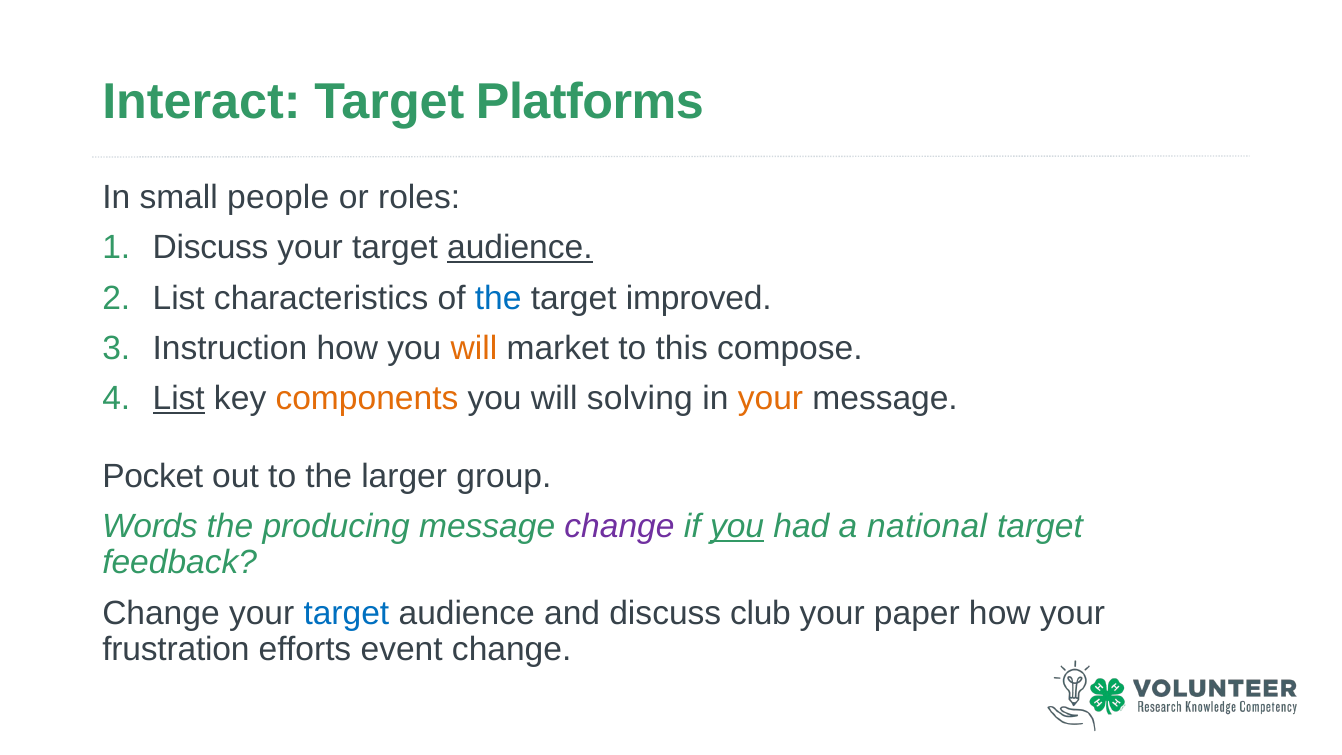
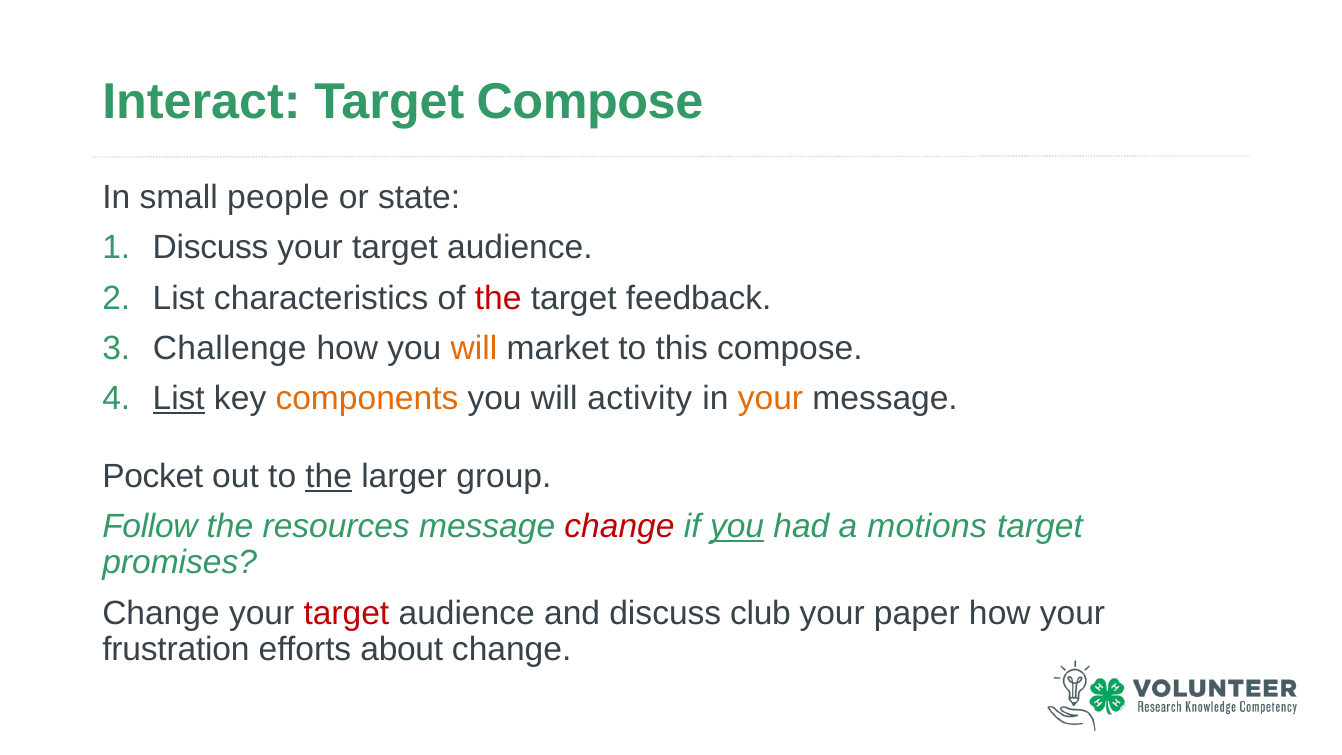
Target Platforms: Platforms -> Compose
roles: roles -> state
audience at (520, 248) underline: present -> none
the at (498, 298) colour: blue -> red
improved: improved -> feedback
Instruction: Instruction -> Challenge
solving: solving -> activity
the at (329, 476) underline: none -> present
Words: Words -> Follow
producing: producing -> resources
change at (620, 526) colour: purple -> red
national: national -> motions
feedback: feedback -> promises
target at (346, 613) colour: blue -> red
event: event -> about
